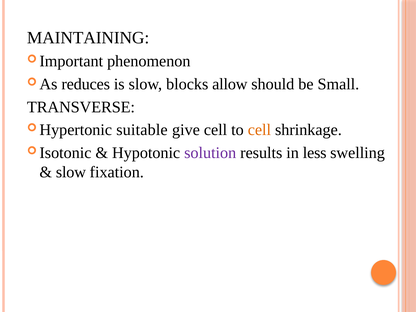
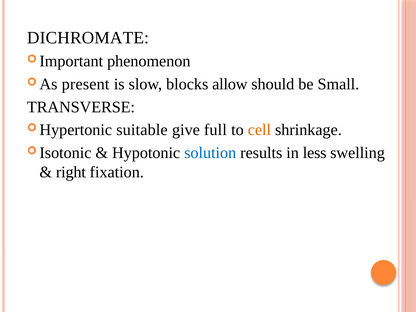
MAINTAINING: MAINTAINING -> DICHROMATE
reduces: reduces -> present
give cell: cell -> full
solution colour: purple -> blue
slow at (71, 172): slow -> right
